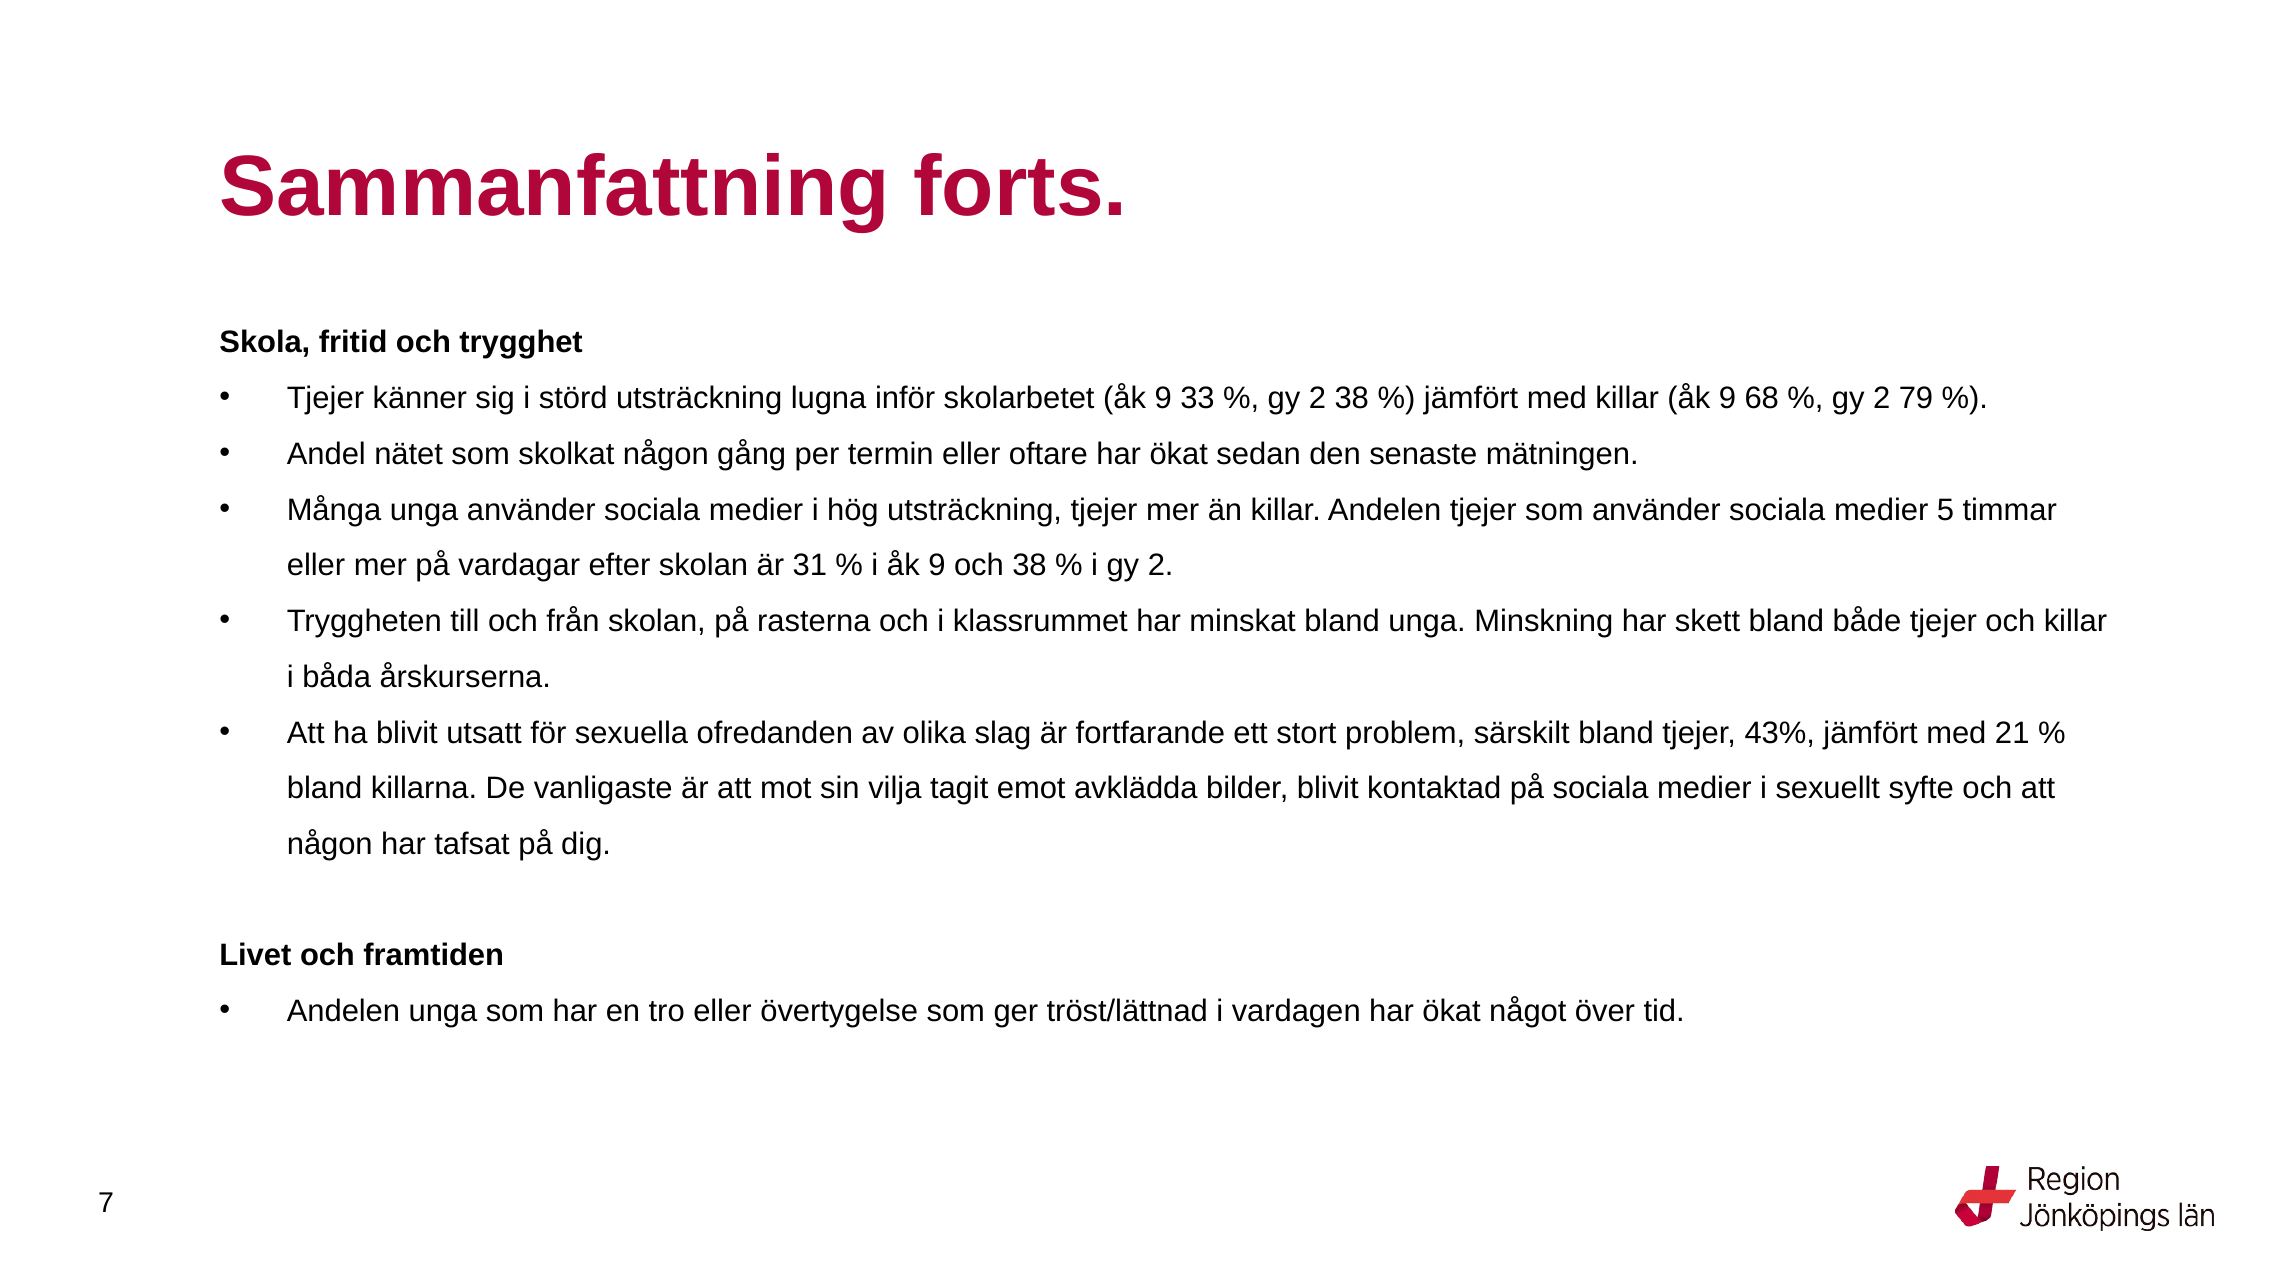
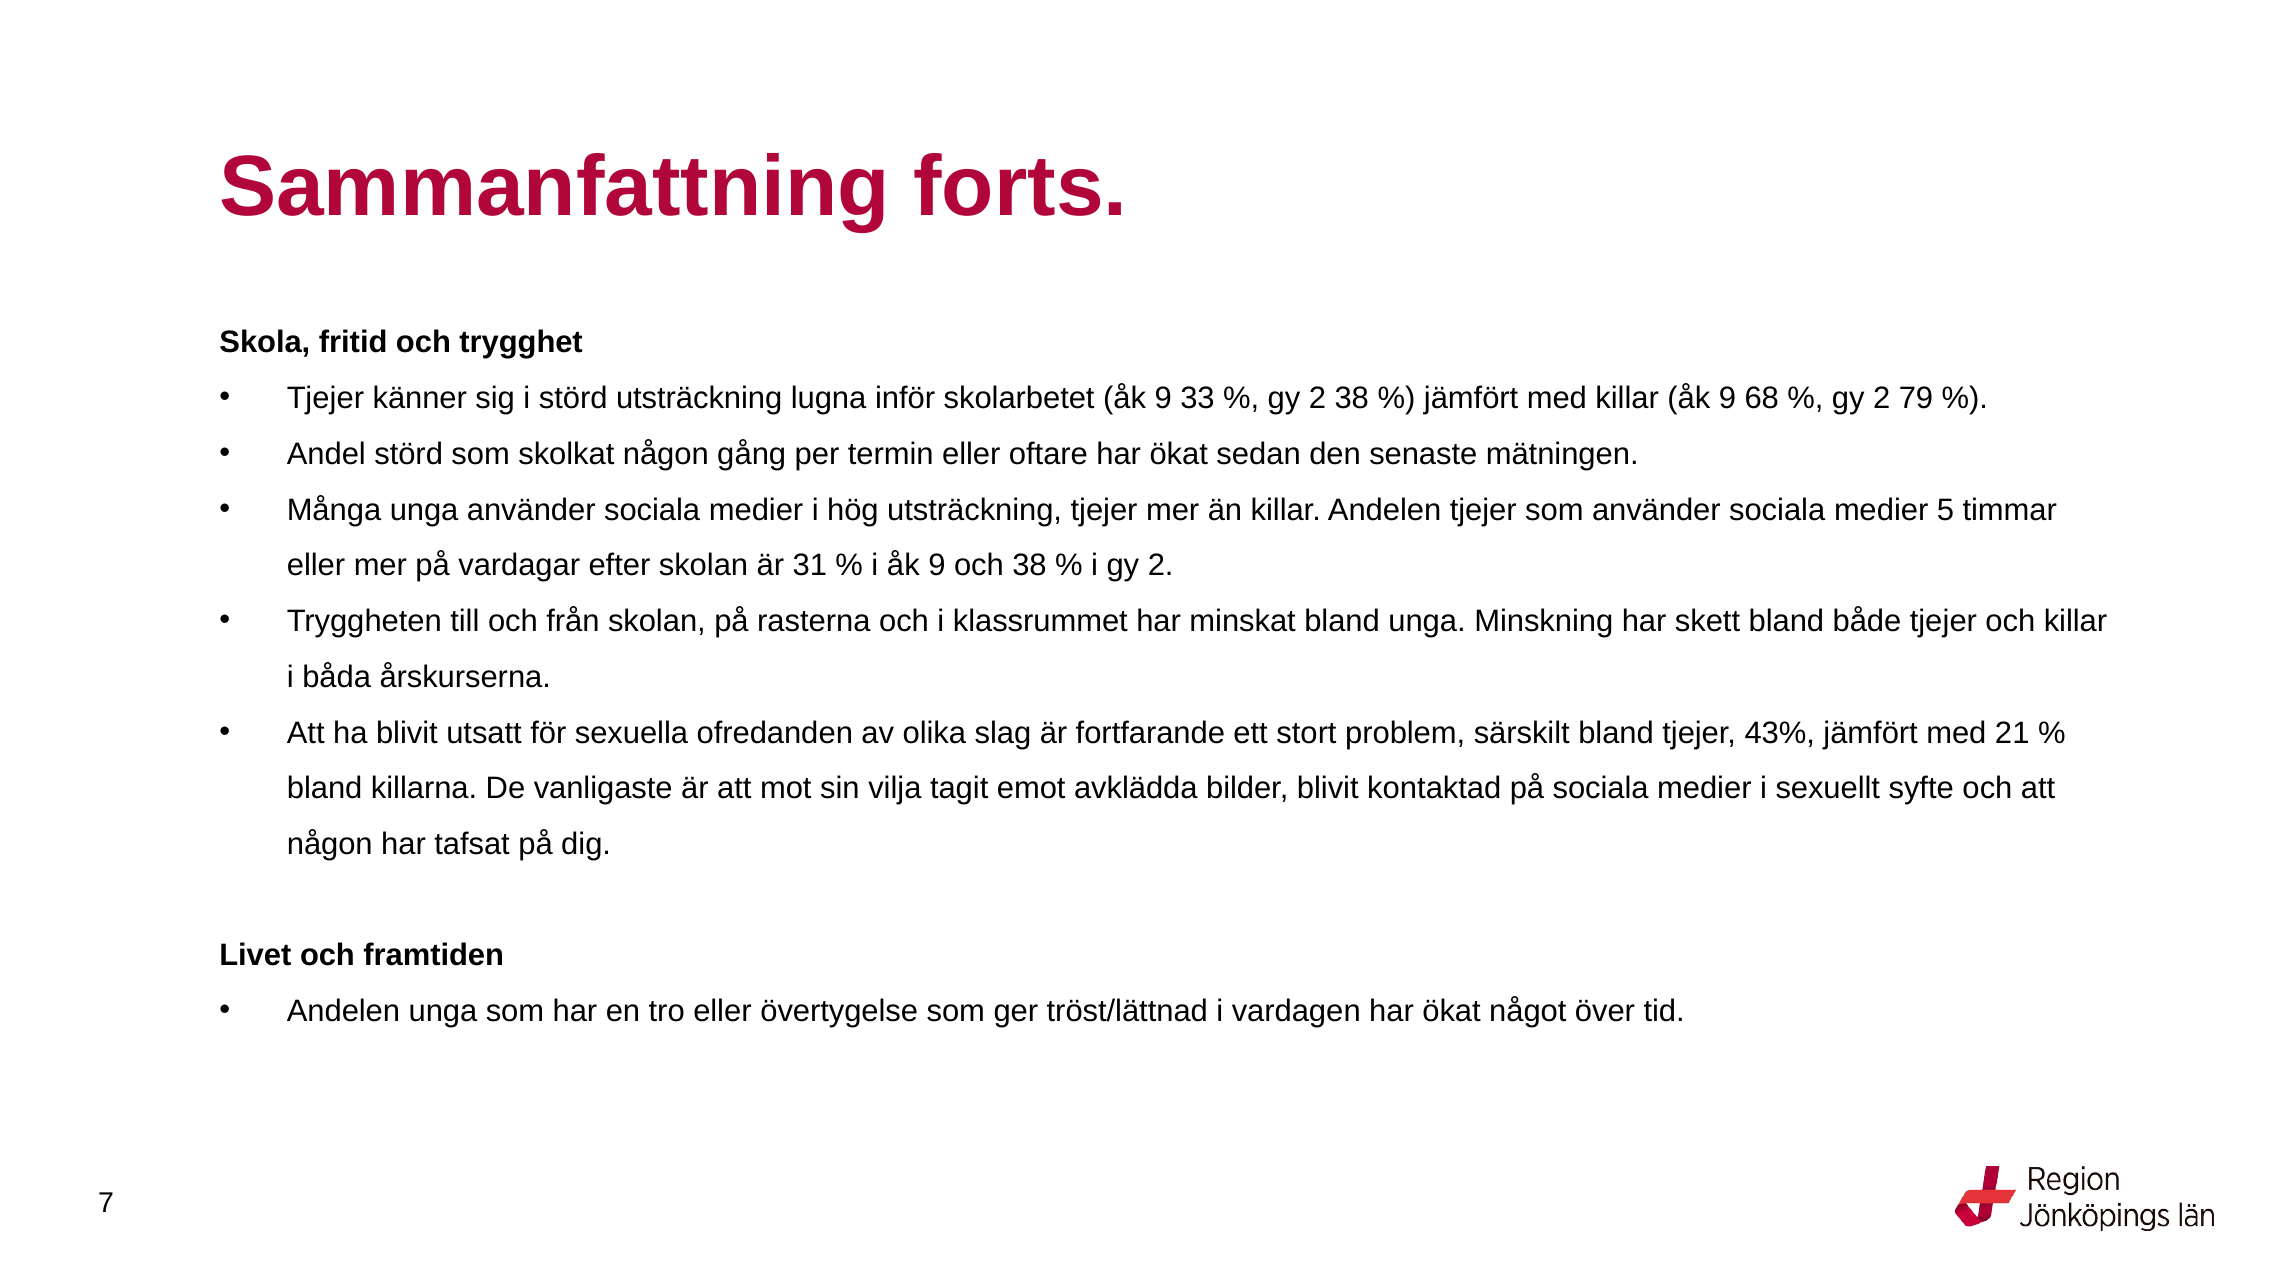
Andel nätet: nätet -> störd
